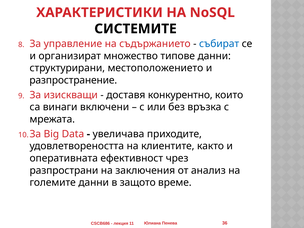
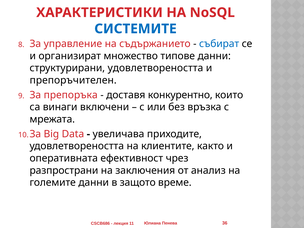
СИСТЕМИТЕ colour: black -> blue
структурирани местоположението: местоположението -> удовлетвореността
разпространение: разпространение -> препоръчителен
изискващи: изискващи -> препоръка
